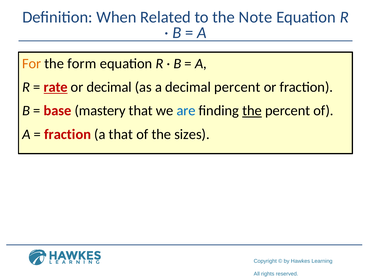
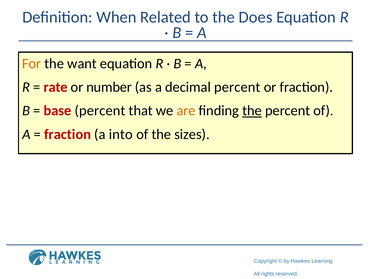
Note: Note -> Does
form: form -> want
rate underline: present -> none
or decimal: decimal -> number
base mastery: mastery -> percent
are colour: blue -> orange
a that: that -> into
